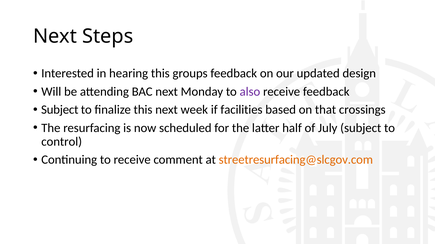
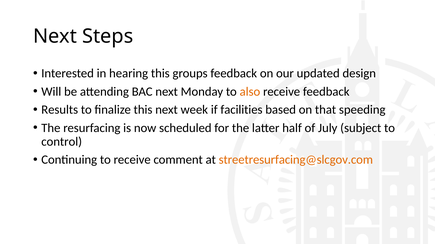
also colour: purple -> orange
Subject at (60, 110): Subject -> Results
crossings: crossings -> speeding
